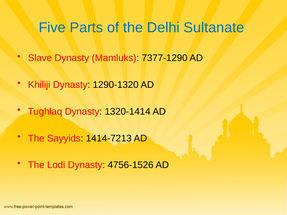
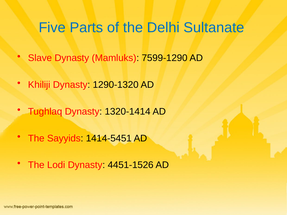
7377-1290: 7377-1290 -> 7599-1290
1414-7213: 1414-7213 -> 1414-5451
4756-1526: 4756-1526 -> 4451-1526
